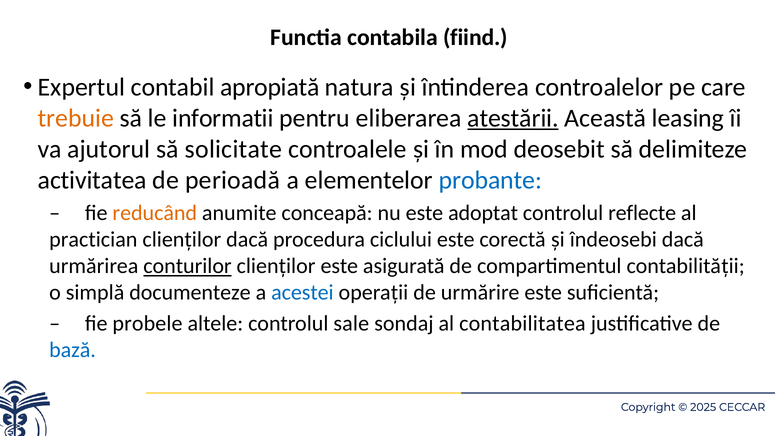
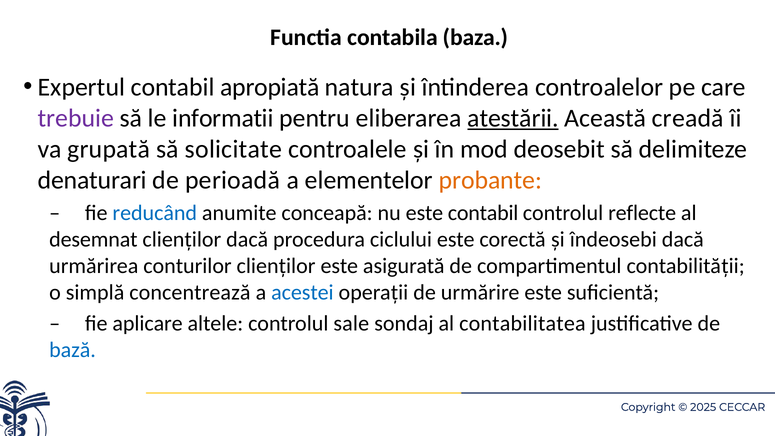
fiind: fiind -> baza
trebuie colour: orange -> purple
leasing: leasing -> creadă
ajutorul: ajutorul -> grupată
activitatea: activitatea -> denaturari
probante colour: blue -> orange
reducând colour: orange -> blue
este adoptat: adoptat -> contabil
practician: practician -> desemnat
conturilor underline: present -> none
documenteze: documenteze -> concentrează
probele: probele -> aplicare
